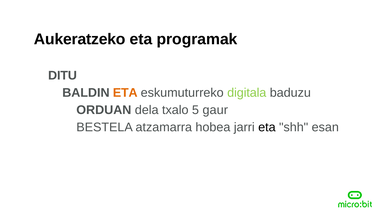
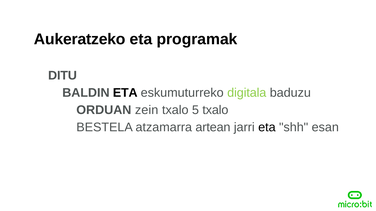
ETA at (125, 93) colour: orange -> black
dela: dela -> zein
5 gaur: gaur -> txalo
hobea: hobea -> artean
